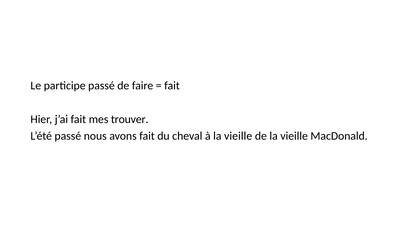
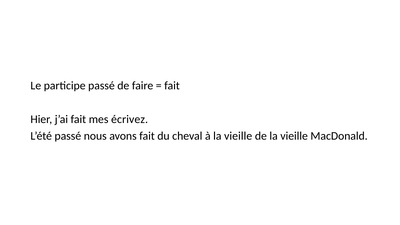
trouver: trouver -> écrivez
